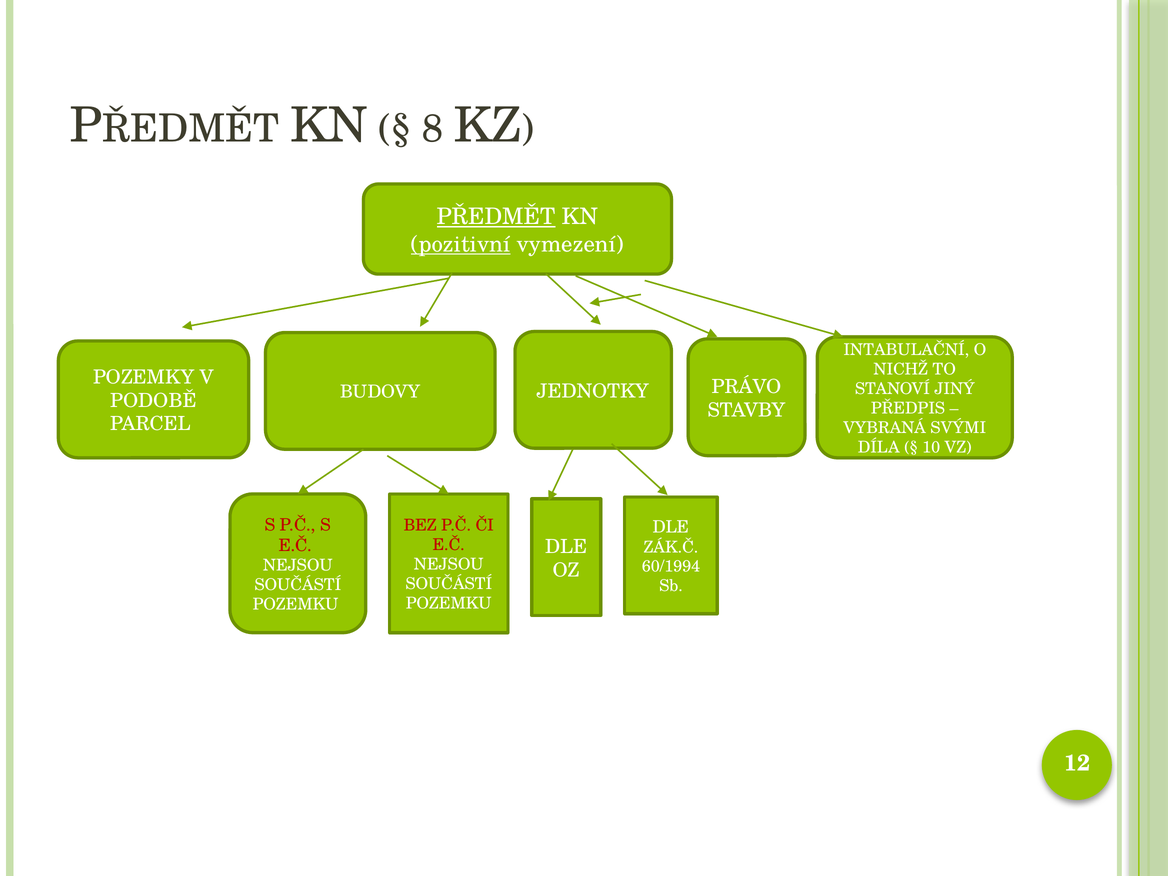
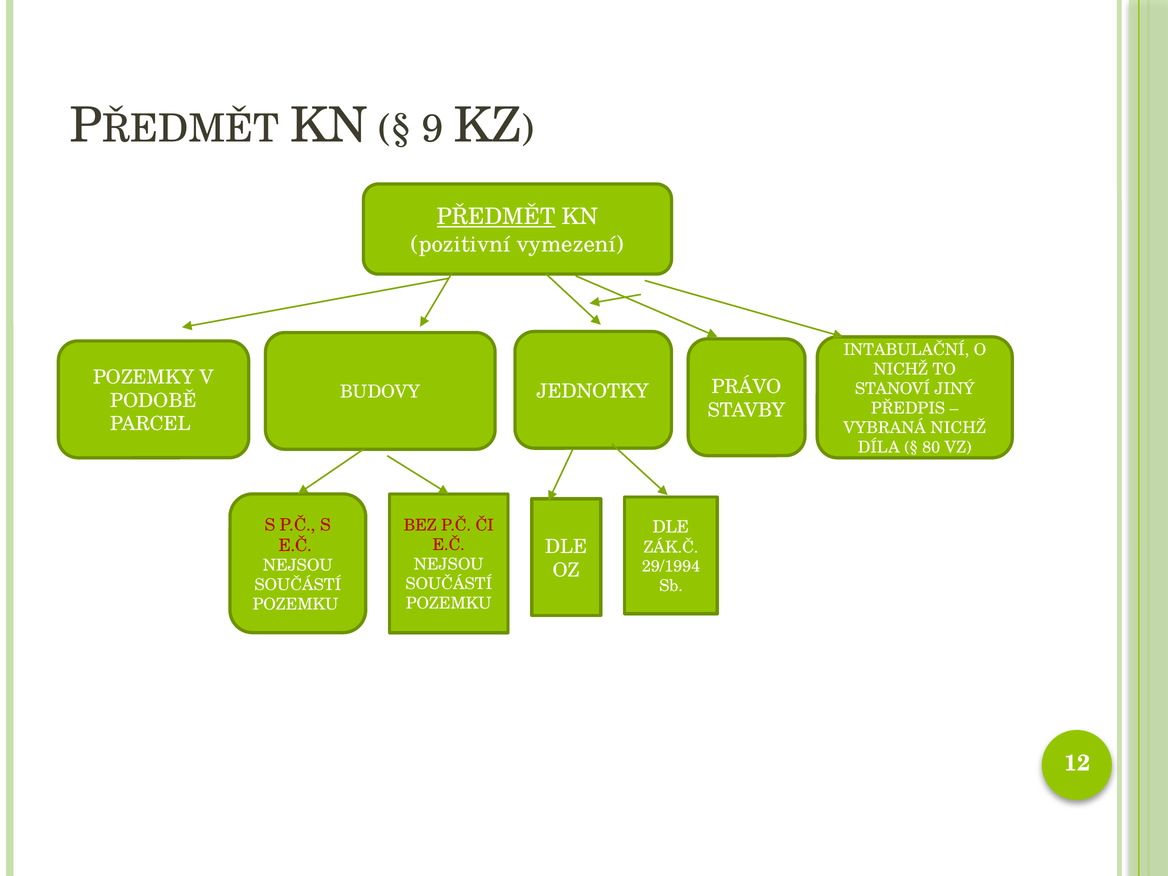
8: 8 -> 9
pozitivní underline: present -> none
VYBRANÁ SVÝMI: SVÝMI -> NICHŽ
10: 10 -> 80
60/1994: 60/1994 -> 29/1994
